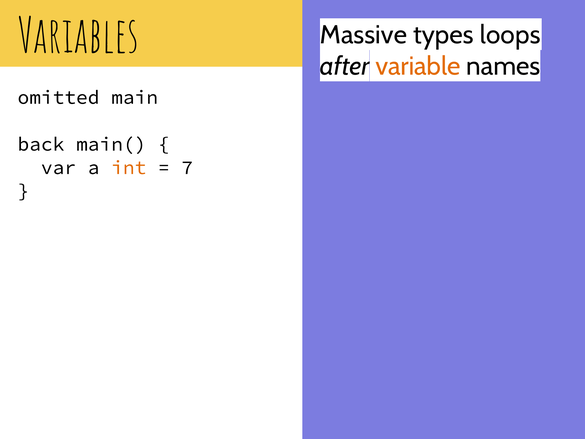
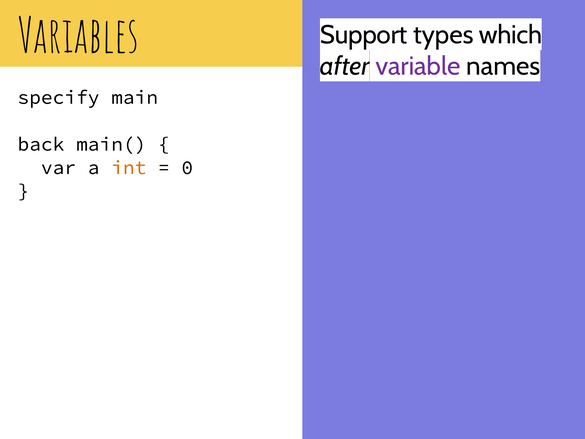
Massive: Massive -> Support
loops: loops -> which
variable colour: orange -> purple
omitted: omitted -> specify
7: 7 -> 0
